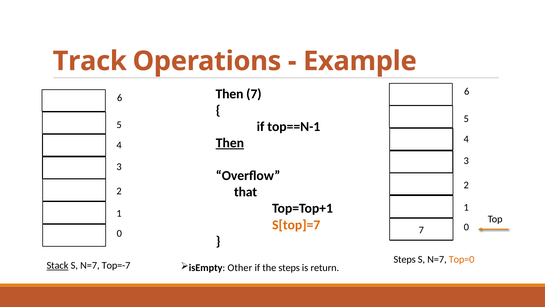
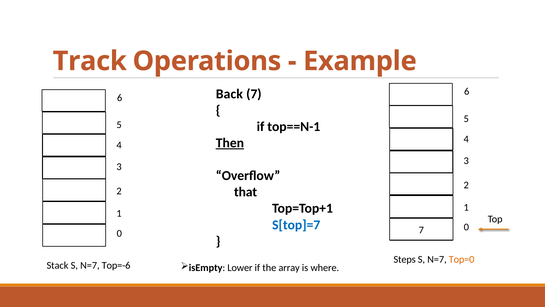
Then at (230, 94): Then -> Back
S[top]=7 colour: orange -> blue
Stack underline: present -> none
Top=-7: Top=-7 -> Top=-6
Other: Other -> Lower
the steps: steps -> array
return: return -> where
